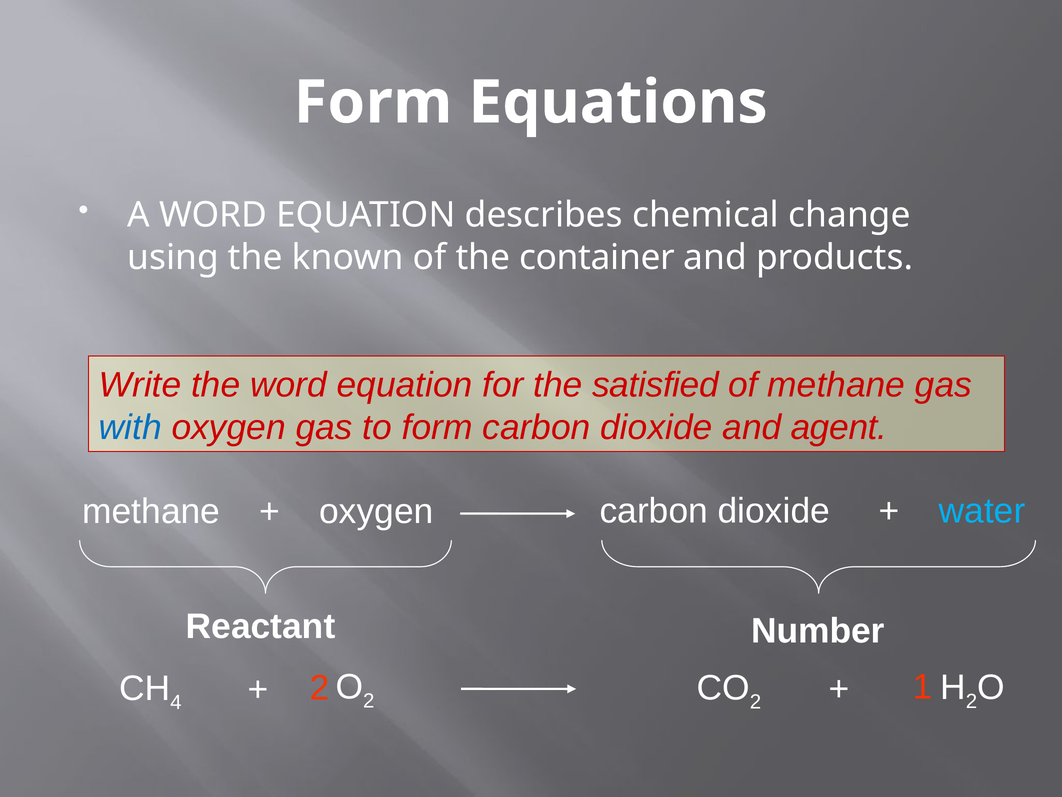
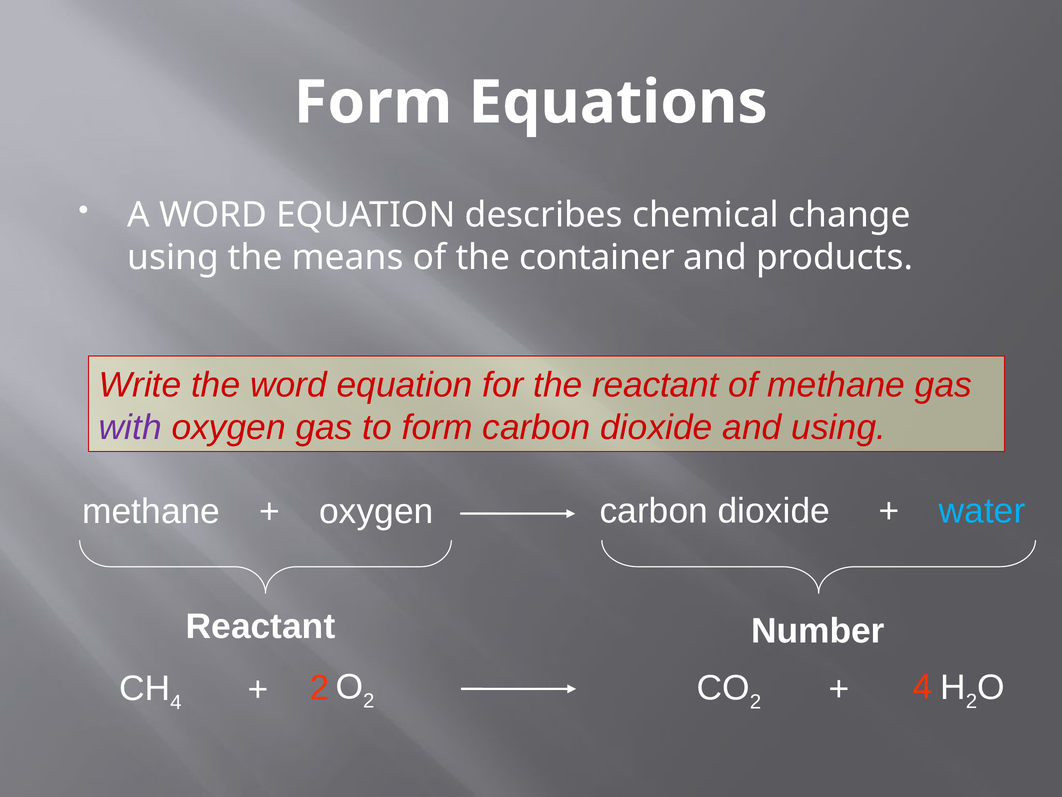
known: known -> means
the satisfied: satisfied -> reactant
with colour: blue -> purple
and agent: agent -> using
1 at (923, 687): 1 -> 4
